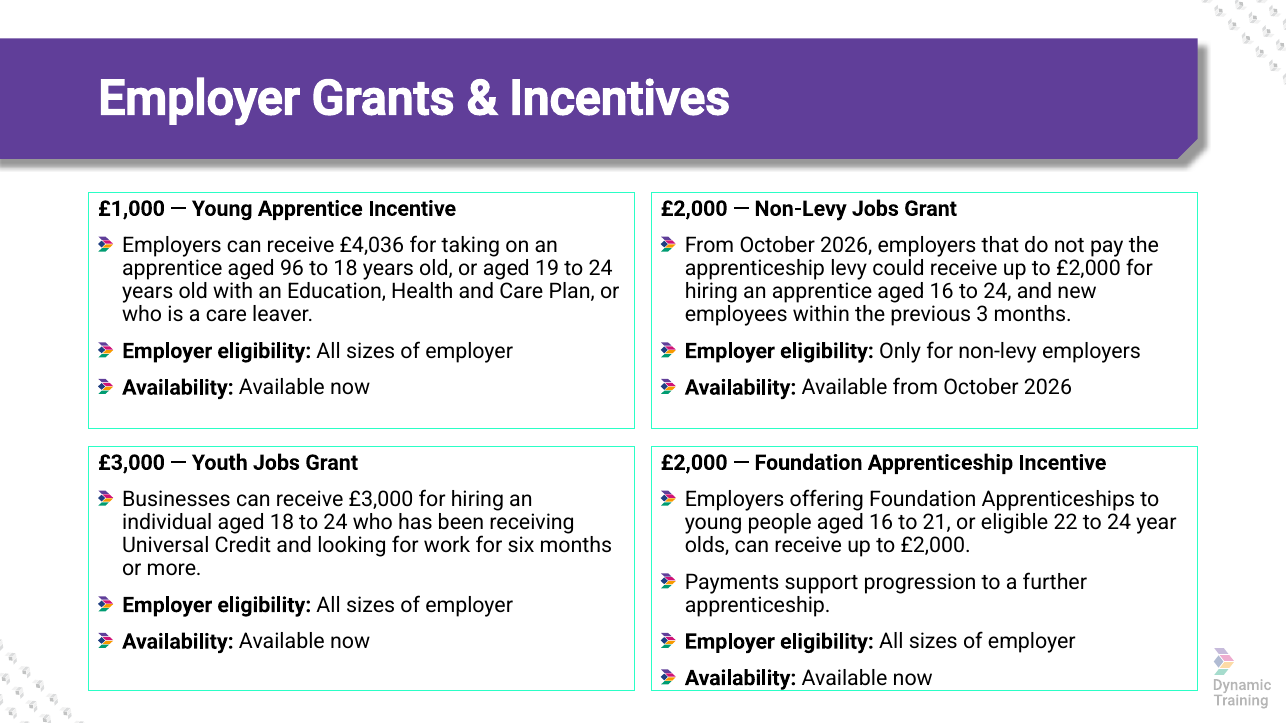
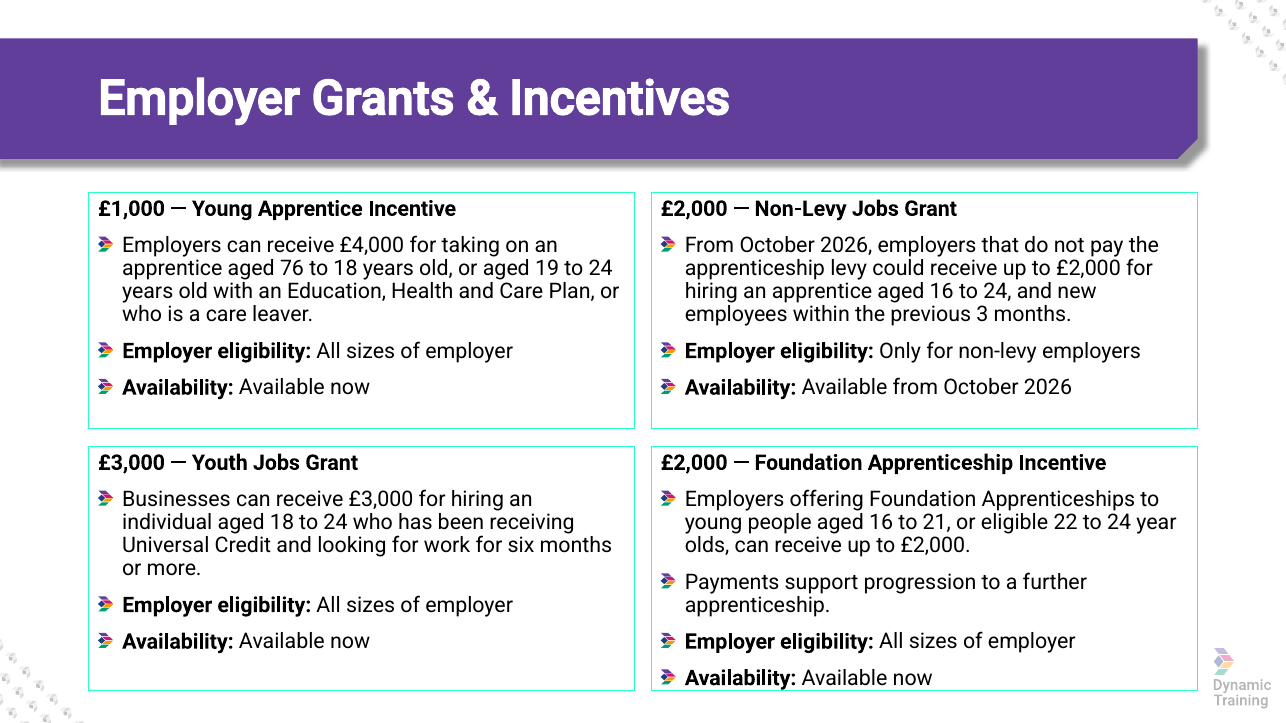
£4,036: £4,036 -> £4,000
96: 96 -> 76
